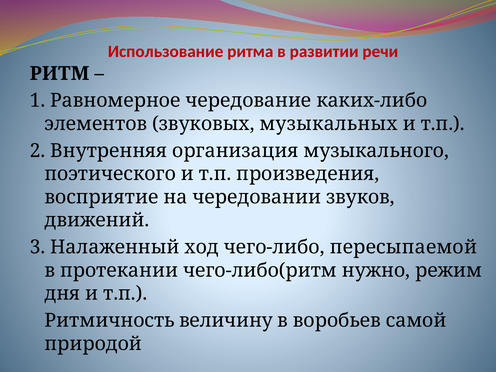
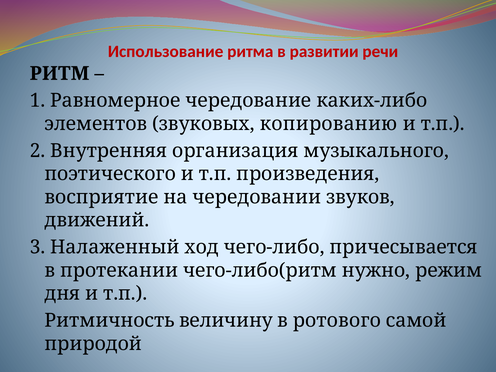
музыкальных: музыкальных -> копированию
пересыпаемой: пересыпаемой -> причесывается
воробьев: воробьев -> ротового
